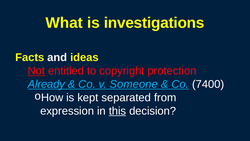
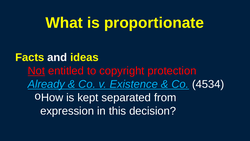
investigations: investigations -> proportionate
Someone: Someone -> Existence
7400: 7400 -> 4534
this underline: present -> none
